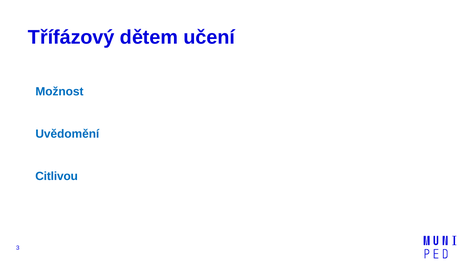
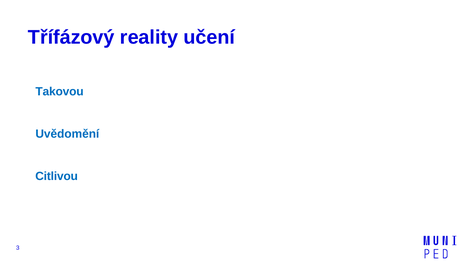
dětem: dětem -> reality
Možnost: Možnost -> Takovou
